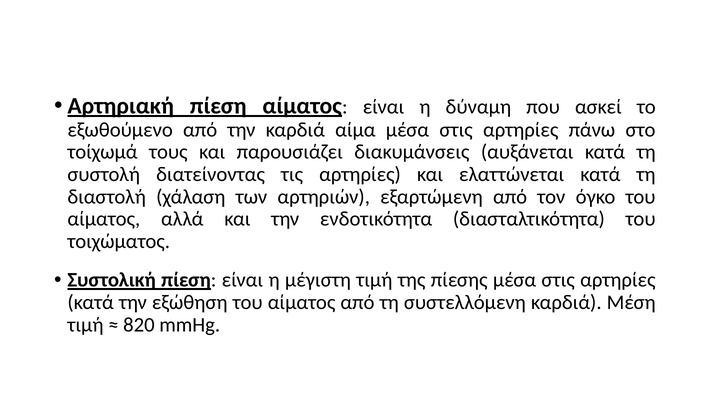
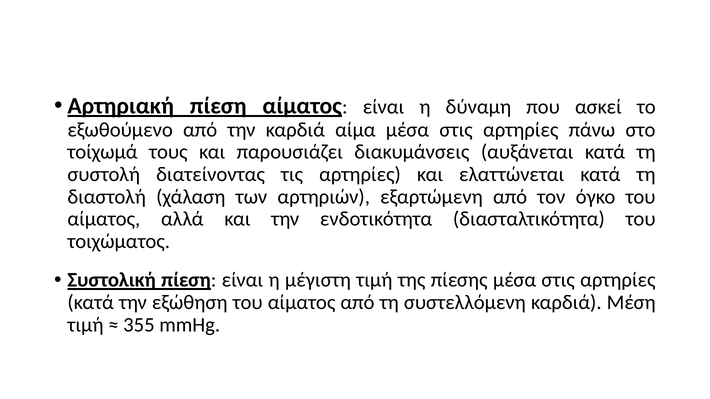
820: 820 -> 355
